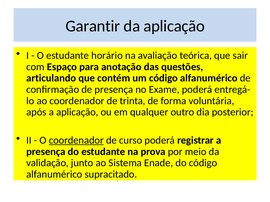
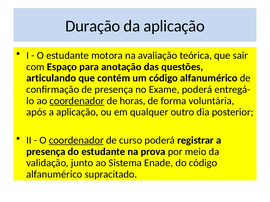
Garantir: Garantir -> Duração
horário: horário -> motora
coordenador at (77, 101) underline: none -> present
trinta: trinta -> horas
